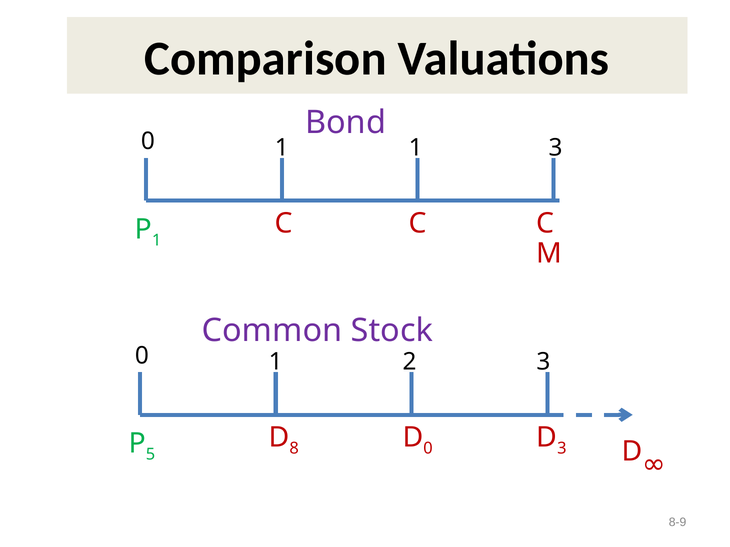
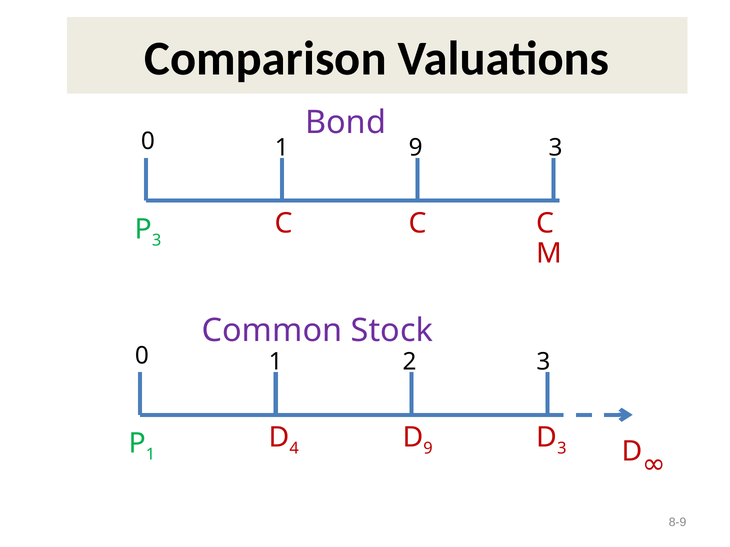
1 1: 1 -> 9
1 at (157, 241): 1 -> 3
8: 8 -> 4
0 at (428, 449): 0 -> 9
5 at (151, 455): 5 -> 1
